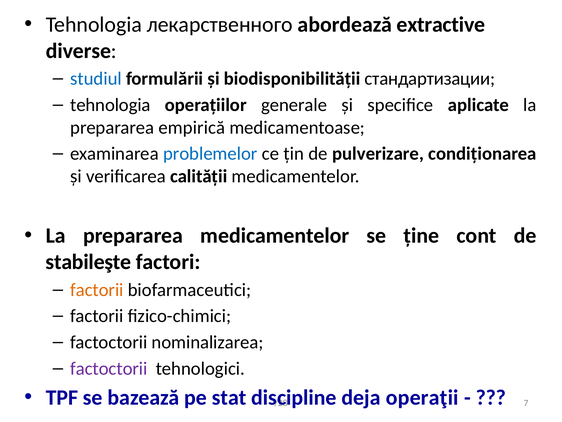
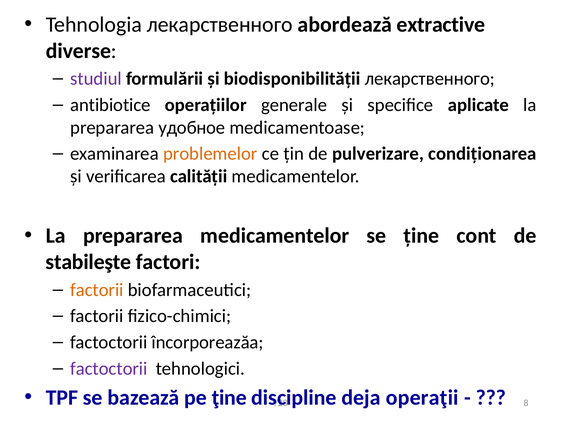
studiul colour: blue -> purple
стандартизации at (430, 79): стандартизации -> лекарственного
tehnologia at (110, 105): tehnologia -> antibiotice
empirică: empirică -> удобное
problemelor colour: blue -> orange
nominalizarea: nominalizarea -> încorporeazăa
stat: stat -> ţine
7: 7 -> 8
